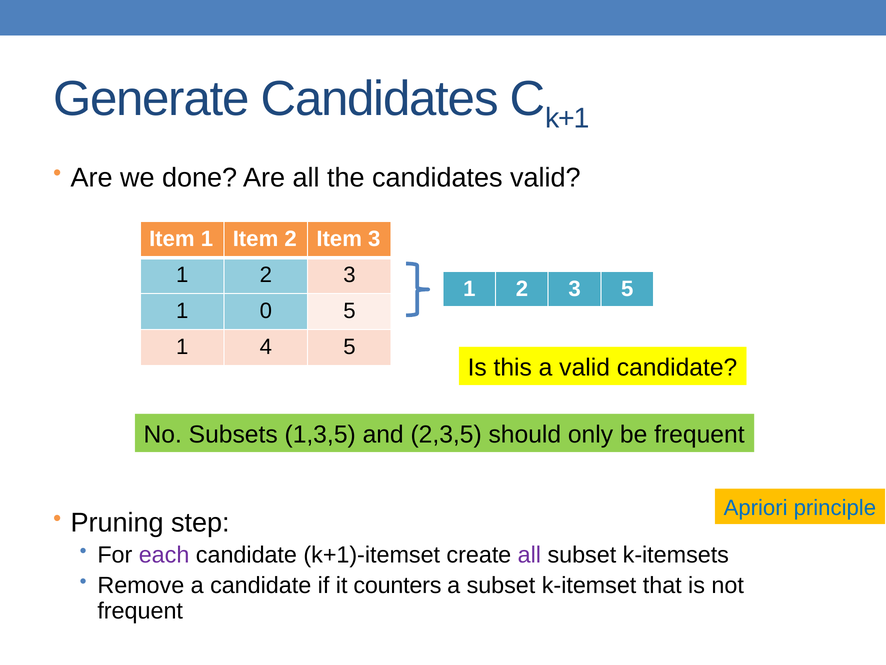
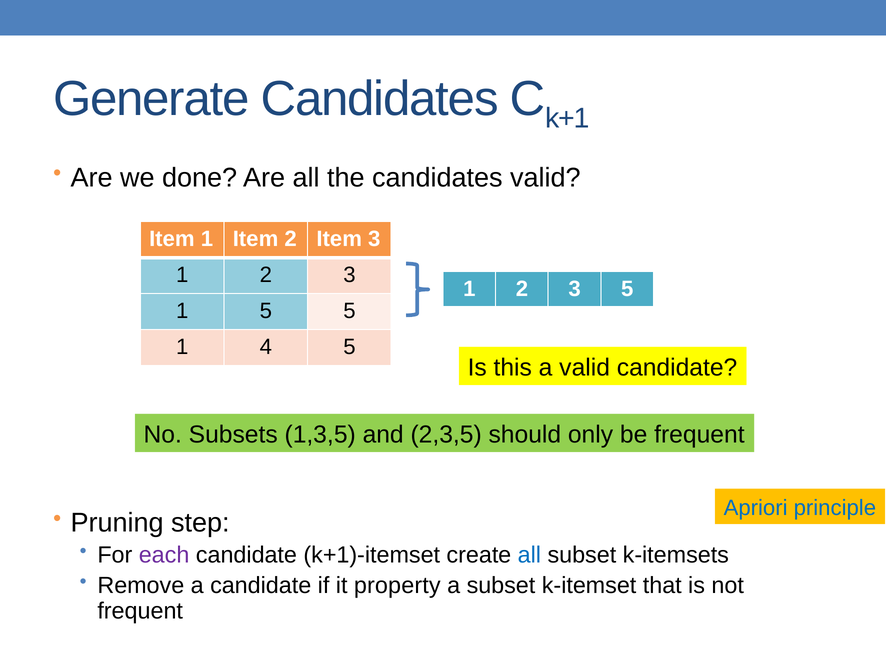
1 0: 0 -> 5
all at (529, 555) colour: purple -> blue
counters: counters -> property
